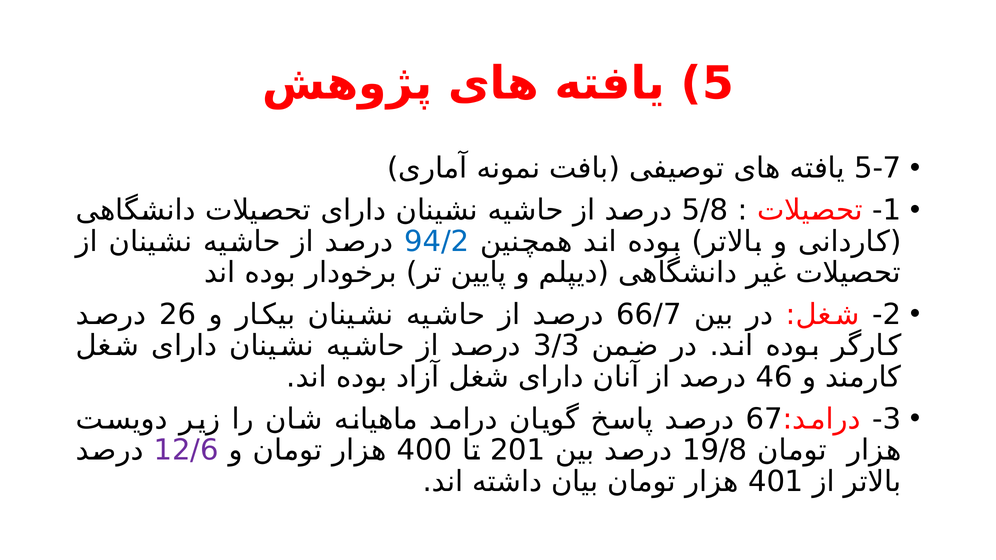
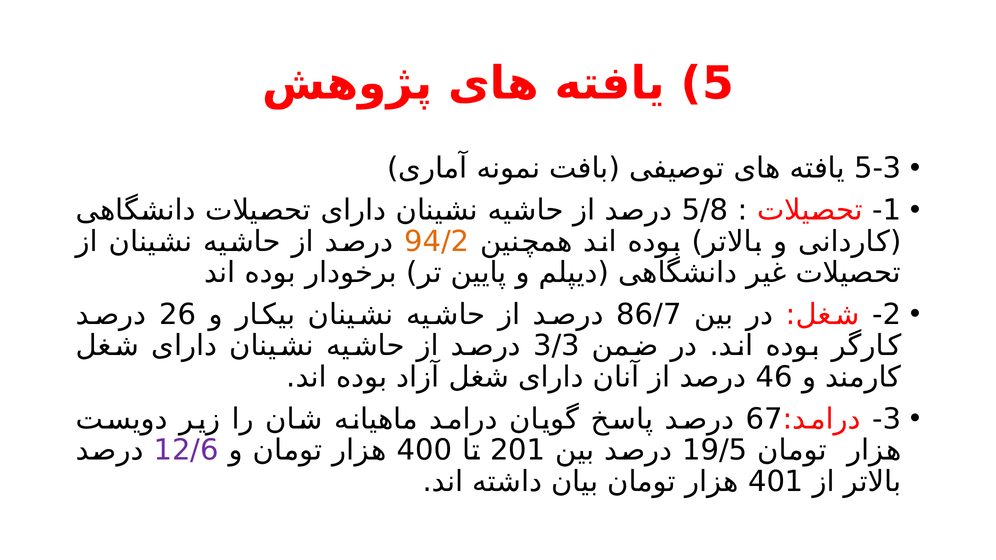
5-7: 5-7 -> 5-3
94/2 colour: blue -> orange
66/7: 66/7 -> 86/7
19/8: 19/8 -> 19/5
